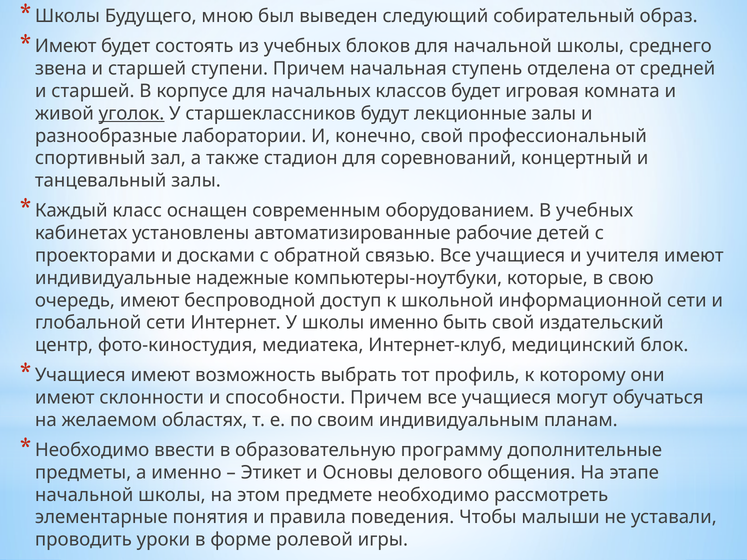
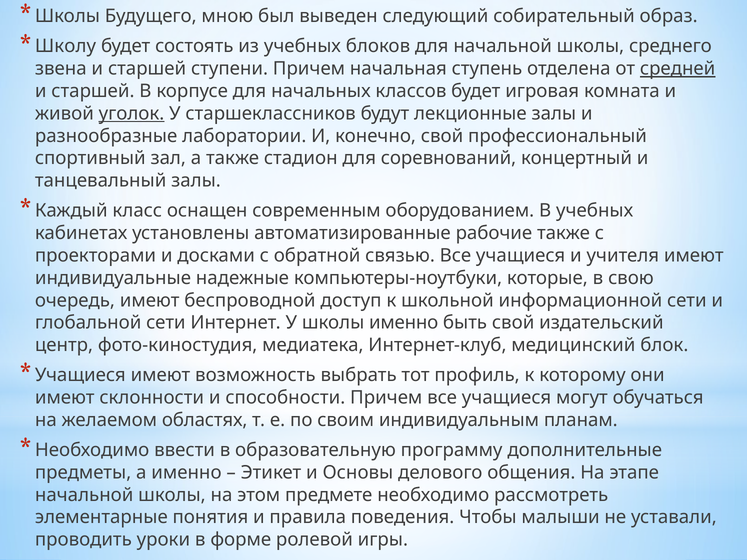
Имеют at (66, 46): Имеют -> Школу
средней underline: none -> present
рабочие детей: детей -> также
